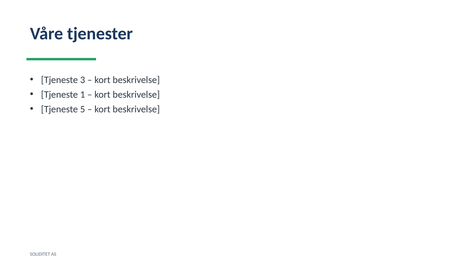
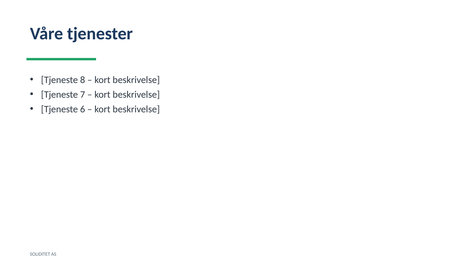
3: 3 -> 8
1: 1 -> 7
5: 5 -> 6
